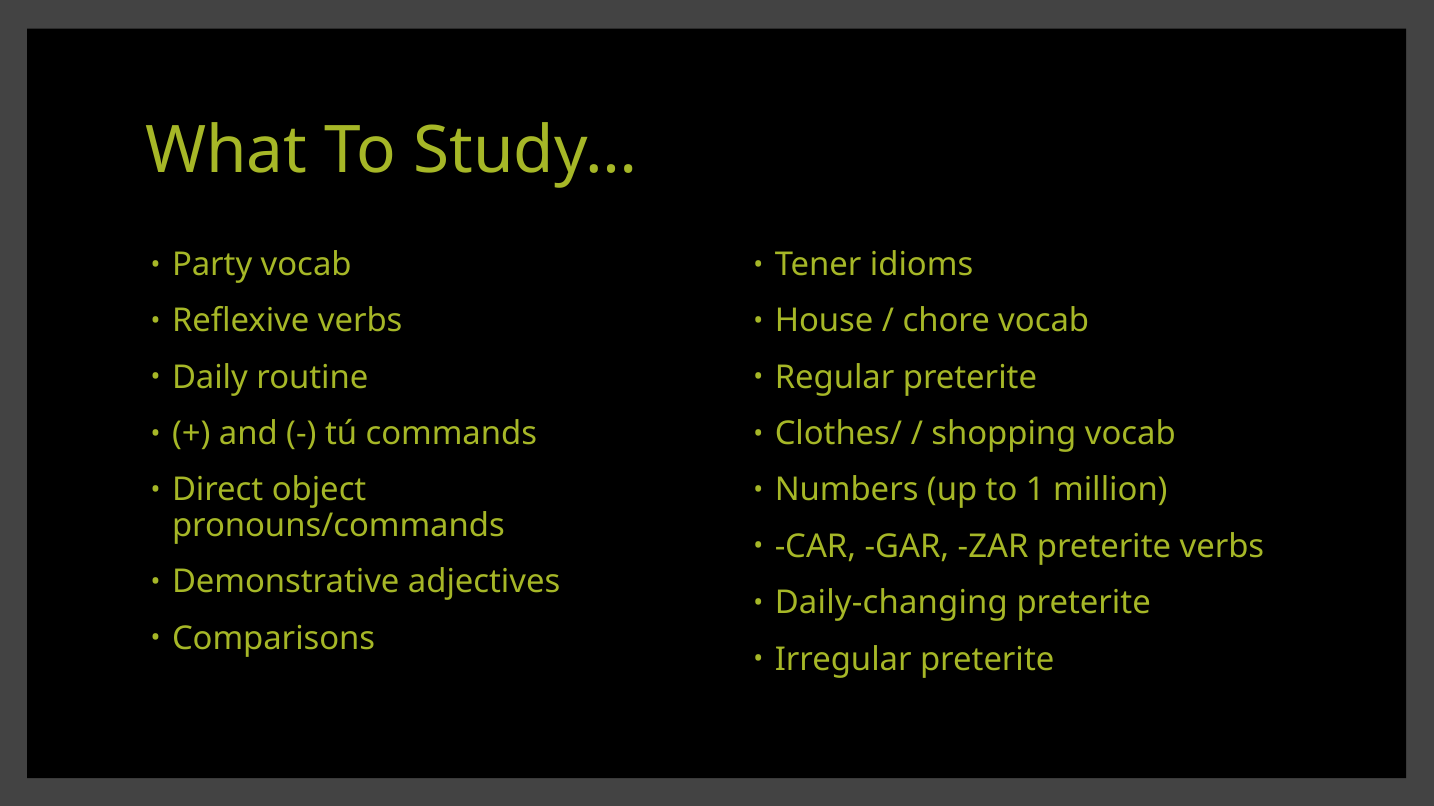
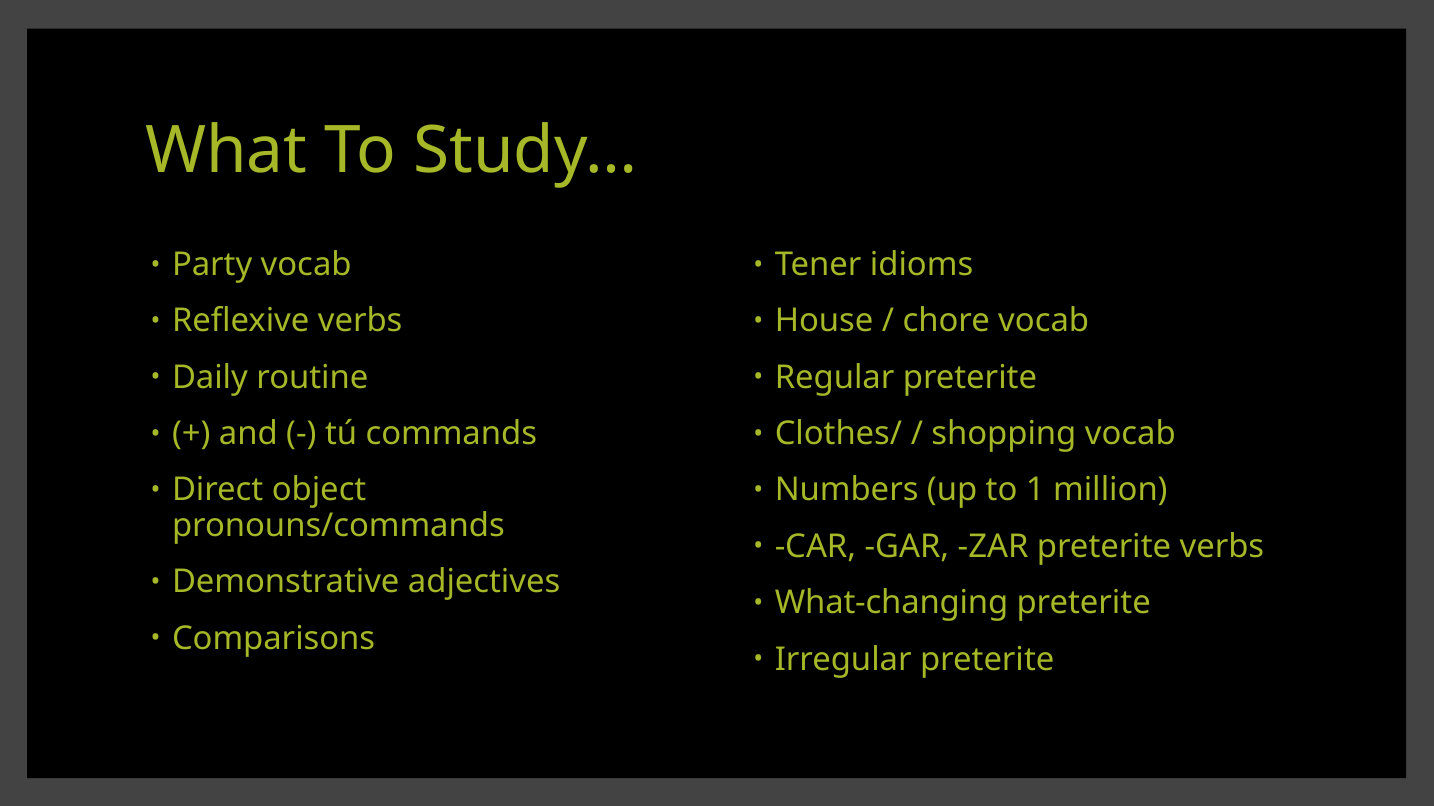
Daily-changing: Daily-changing -> What-changing
